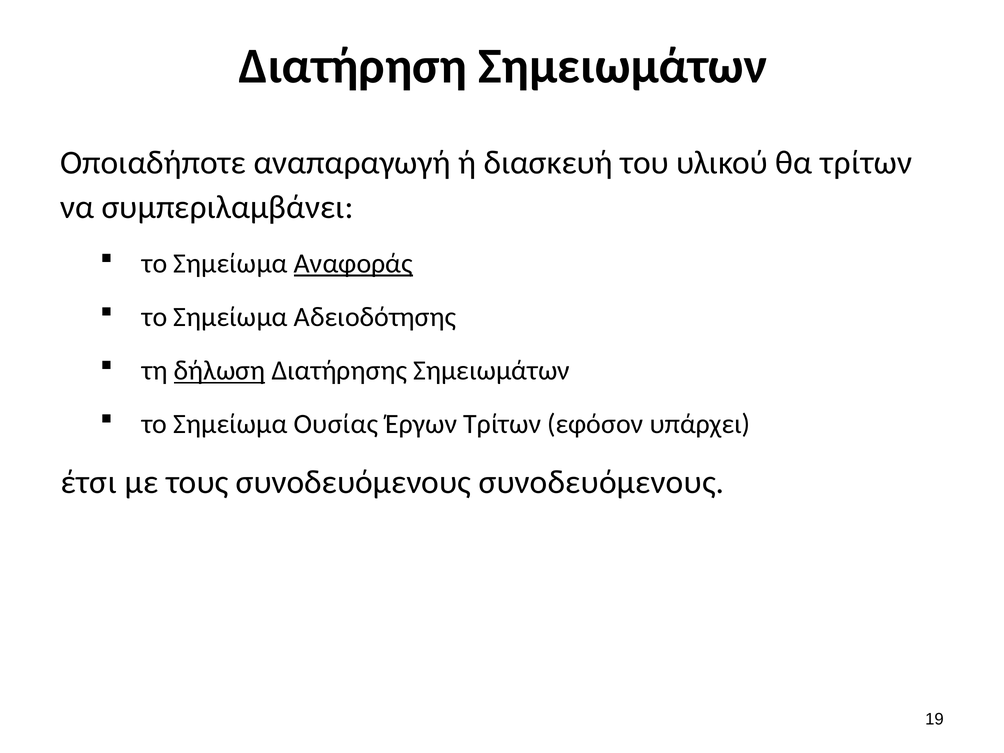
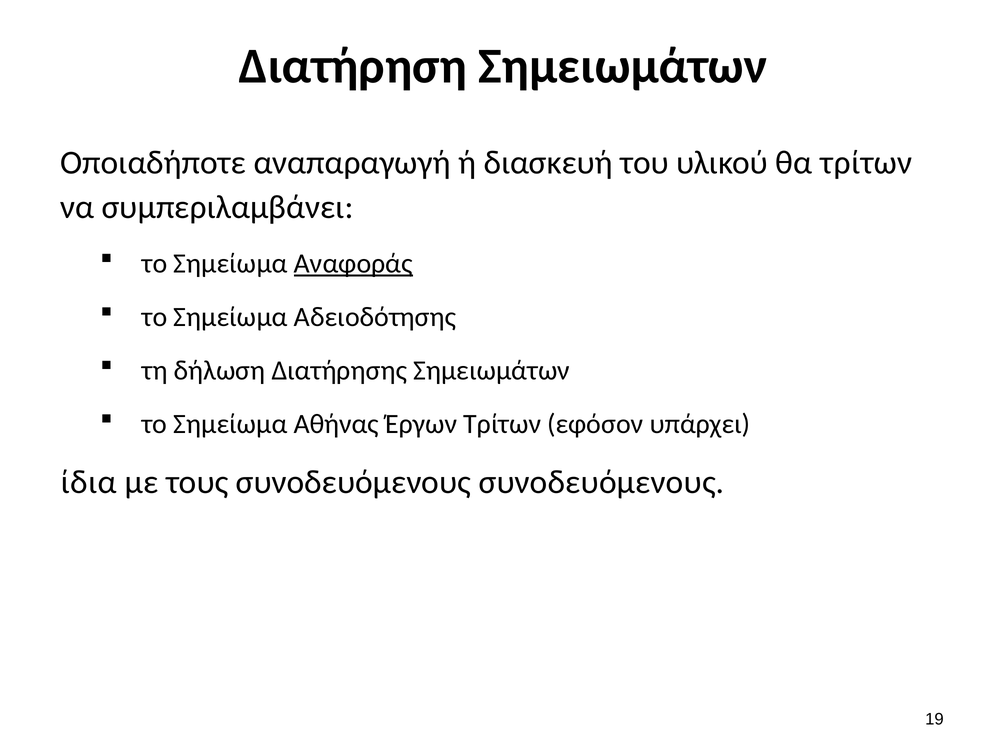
δήλωση underline: present -> none
Ουσίας: Ουσίας -> Αθήνας
έτσι: έτσι -> ίδια
